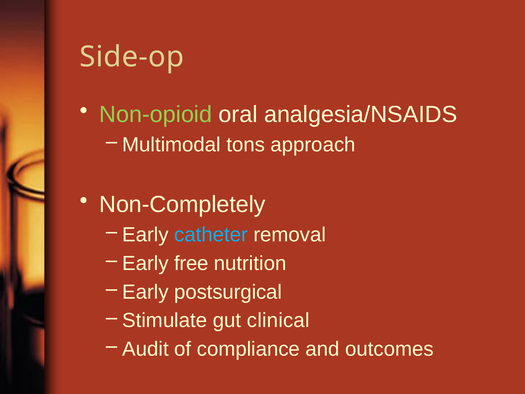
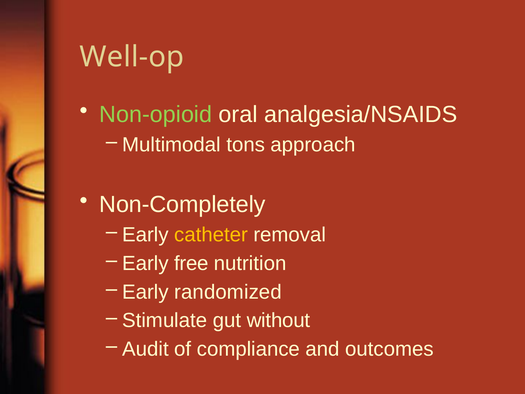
Side-op: Side-op -> Well-op
catheter colour: light blue -> yellow
postsurgical: postsurgical -> randomized
clinical: clinical -> without
